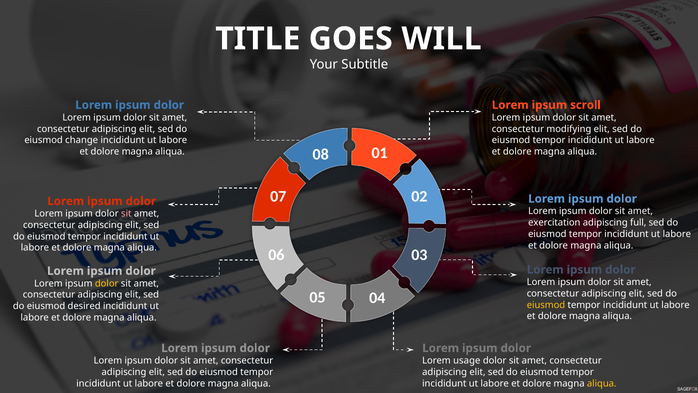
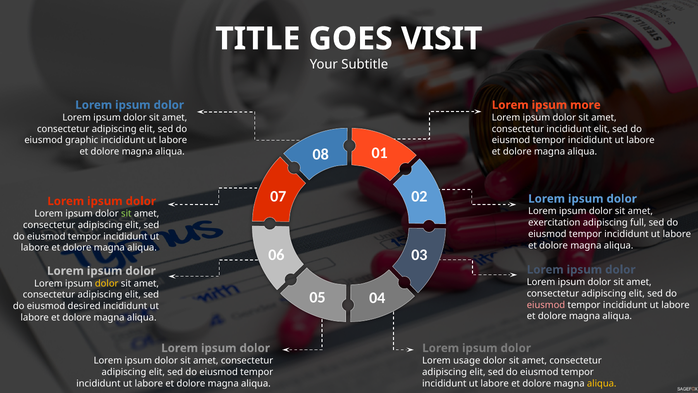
WILL: WILL -> VISIT
scroll: scroll -> more
consectetur modifying: modifying -> incididunt
change: change -> graphic
sit at (126, 214) colour: pink -> light green
eiusmod at (546, 305) colour: yellow -> pink
